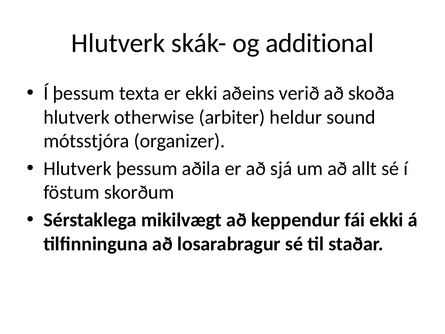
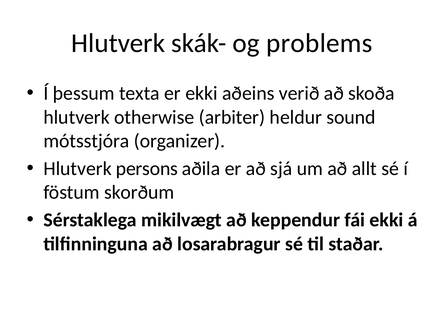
additional: additional -> problems
Hlutverk þessum: þessum -> persons
